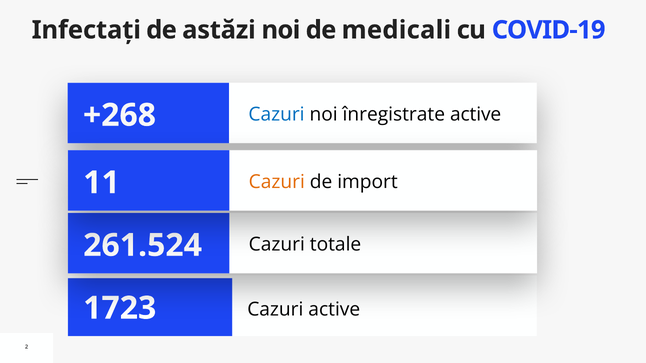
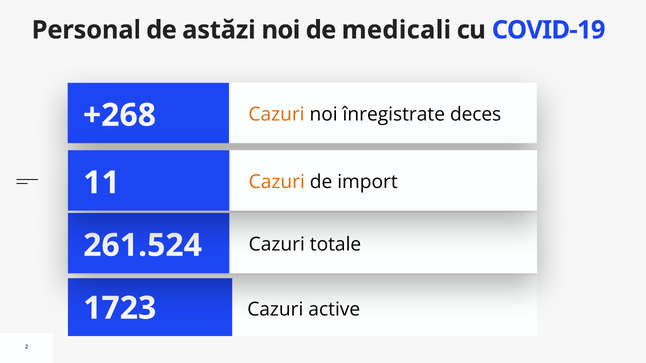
Infectați: Infectați -> Personal
Cazuri at (277, 114) colour: blue -> orange
înregistrate active: active -> deces
